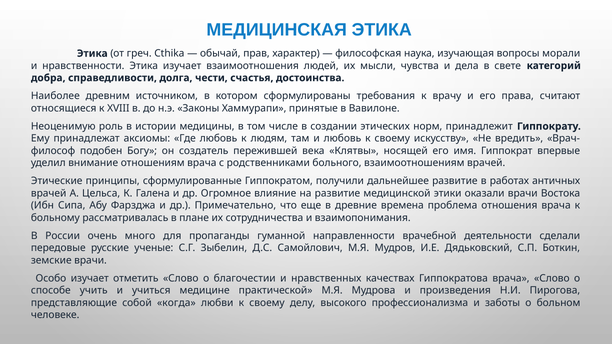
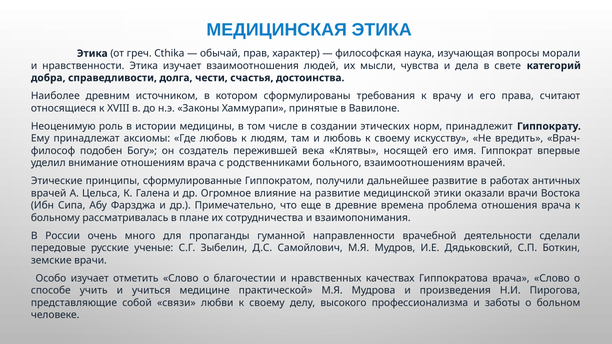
когда: когда -> связи
